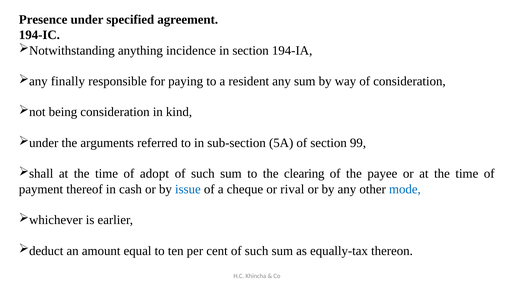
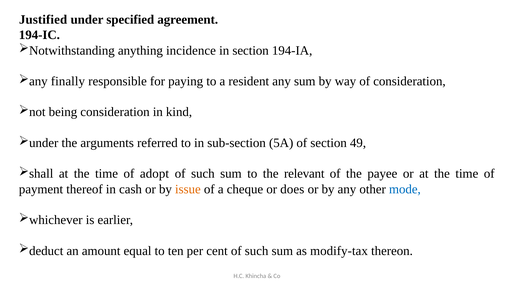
Presence: Presence -> Justified
99: 99 -> 49
clearing: clearing -> relevant
issue colour: blue -> orange
rival: rival -> does
equally-tax: equally-tax -> modify-tax
